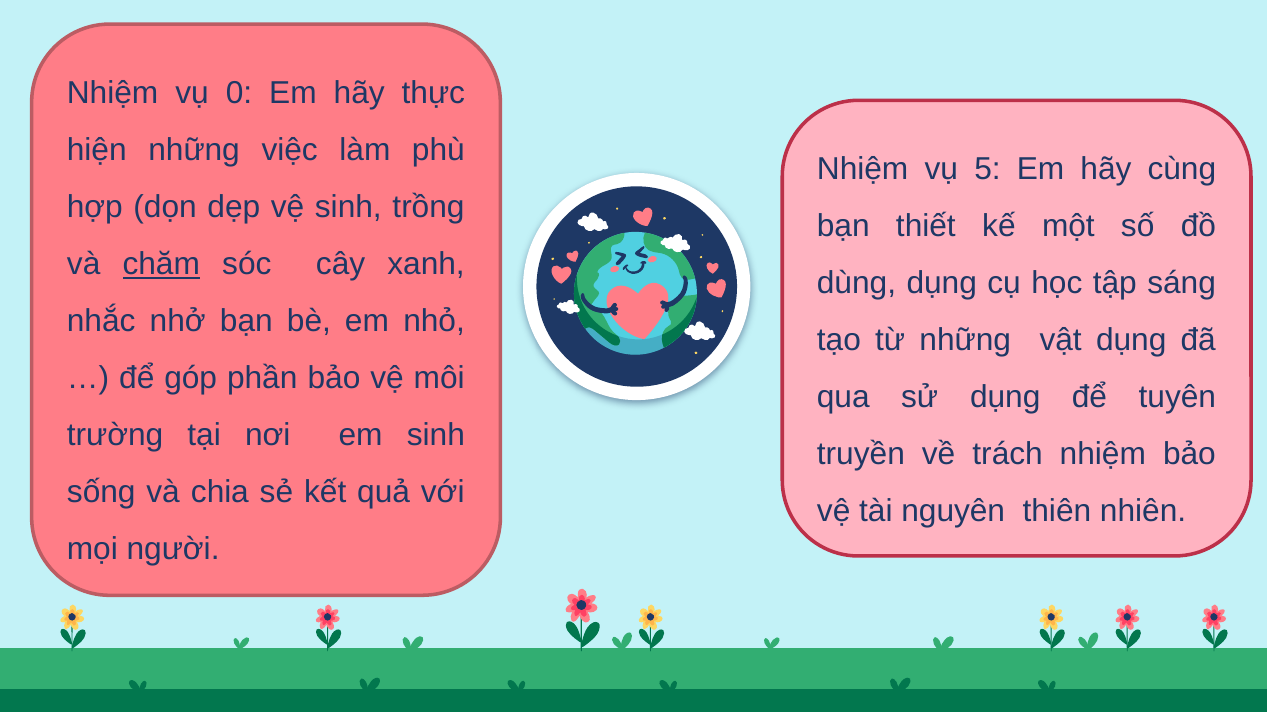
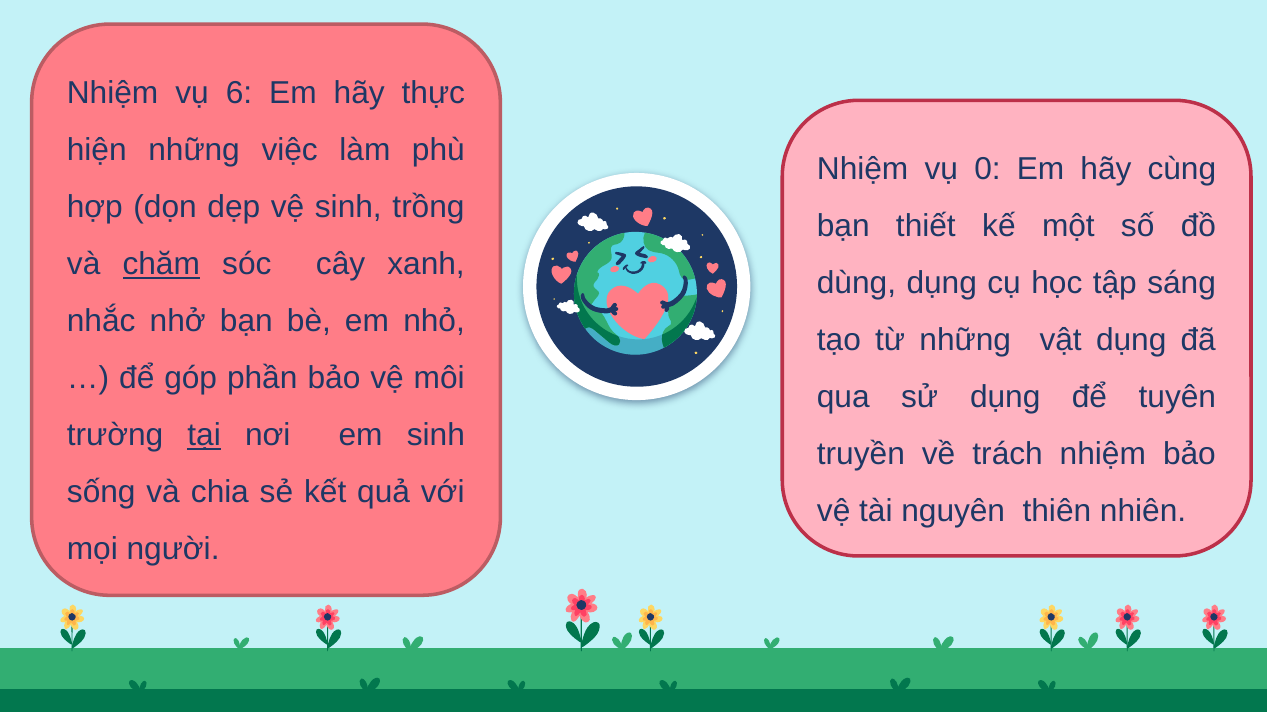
0: 0 -> 6
5: 5 -> 0
tại underline: none -> present
